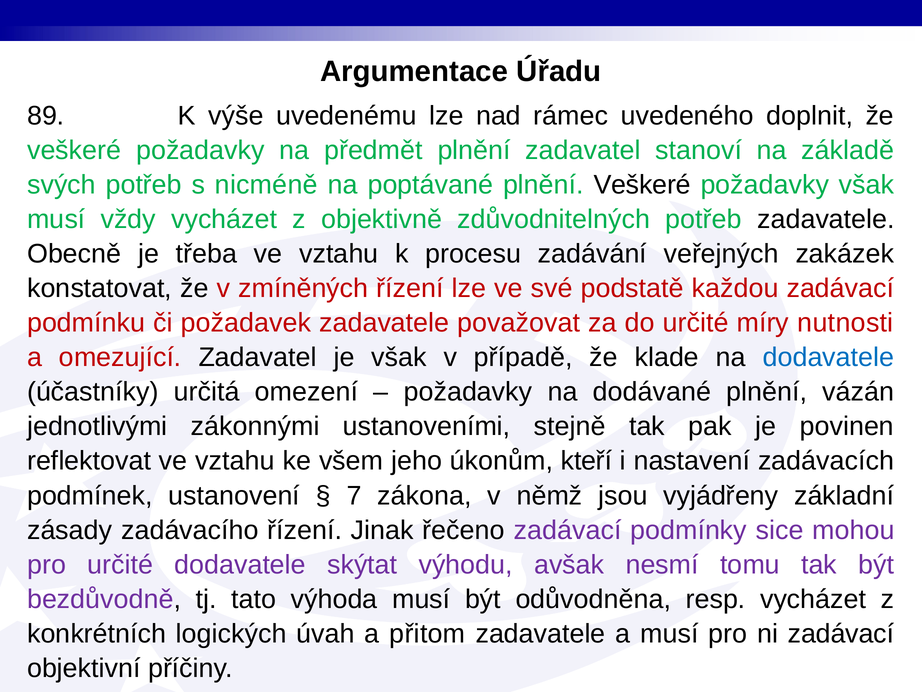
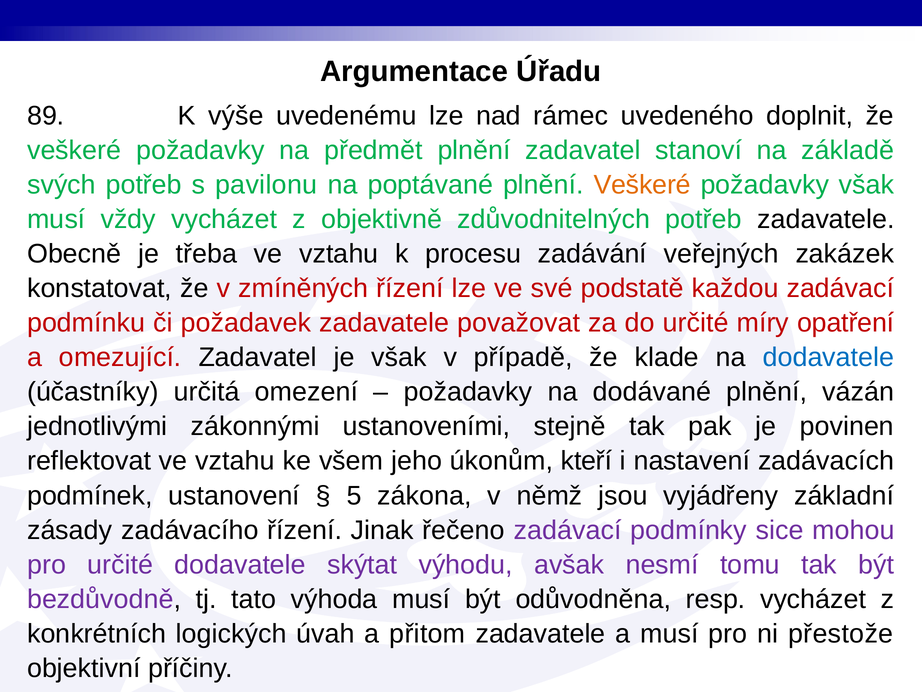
nicméně: nicméně -> pavilonu
Veškeré at (642, 185) colour: black -> orange
nutnosti: nutnosti -> opatření
7: 7 -> 5
ni zadávací: zadávací -> přestože
